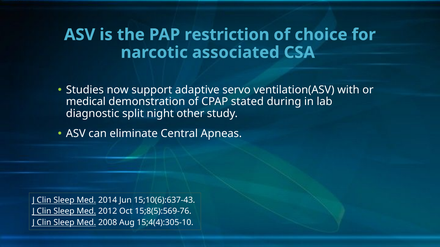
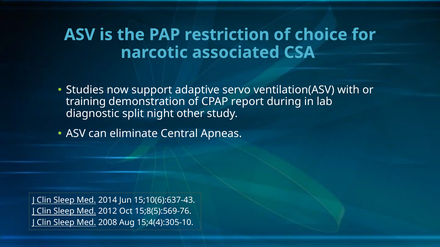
medical: medical -> training
stated: stated -> report
